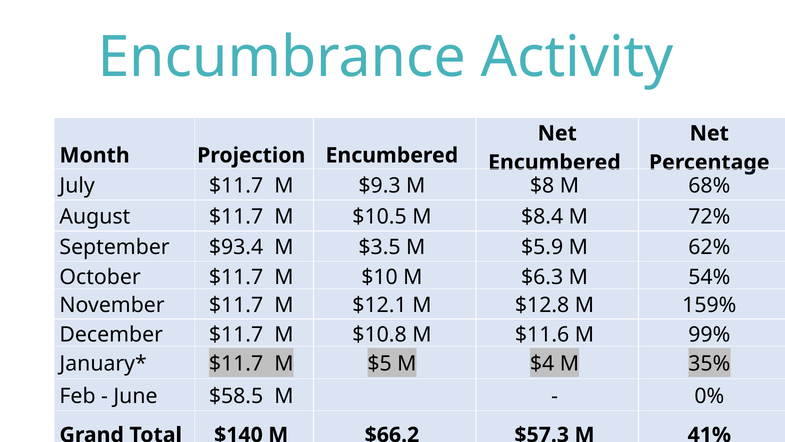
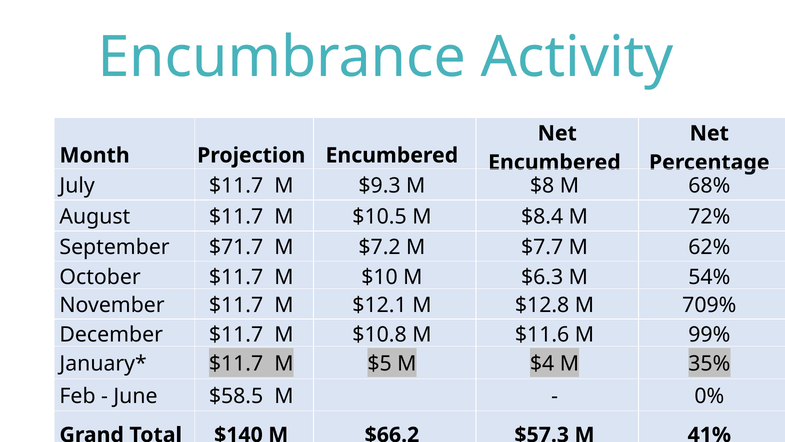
$93.4: $93.4 -> $71.7
$3.5: $3.5 -> $7.2
$5.9: $5.9 -> $7.7
159%: 159% -> 709%
